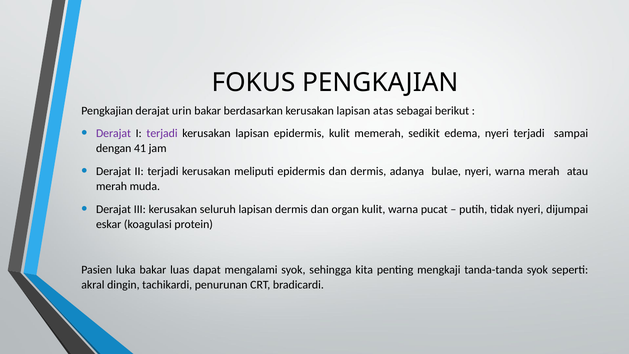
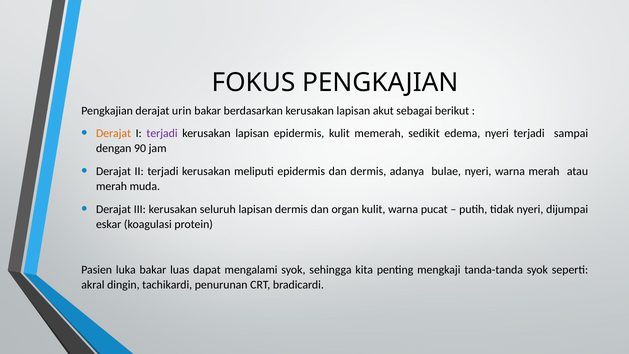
atas: atas -> akut
Derajat at (114, 133) colour: purple -> orange
41: 41 -> 90
